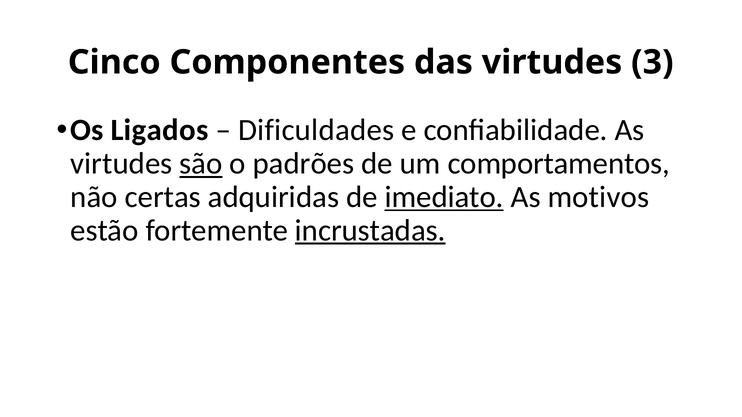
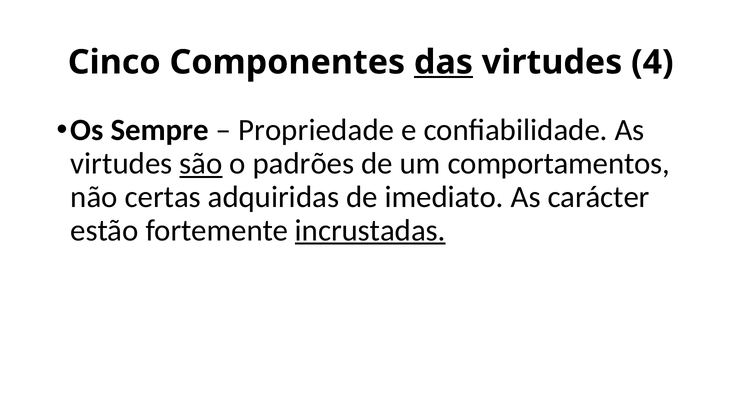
das underline: none -> present
3: 3 -> 4
Ligados: Ligados -> Sempre
Dificuldades: Dificuldades -> Propriedade
imediato underline: present -> none
motivos: motivos -> carácter
